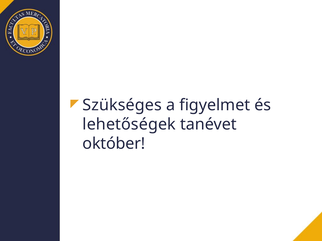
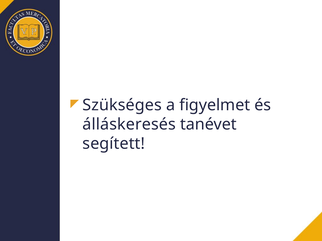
lehetőségek: lehetőségek -> álláskeresés
október: október -> segített
